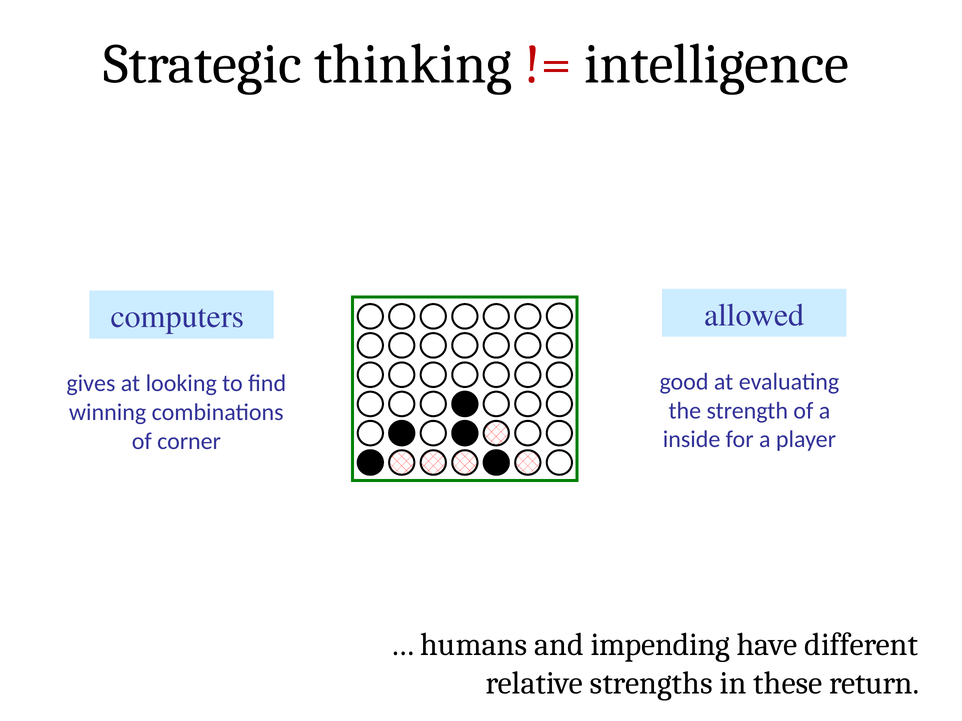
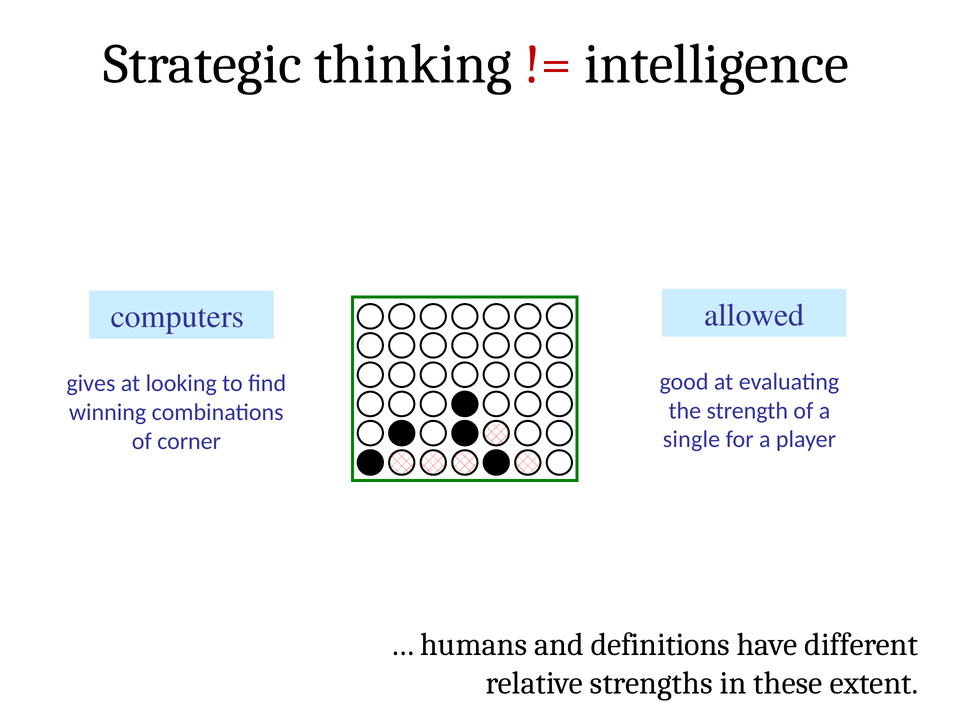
inside: inside -> single
impending: impending -> definitions
return: return -> extent
